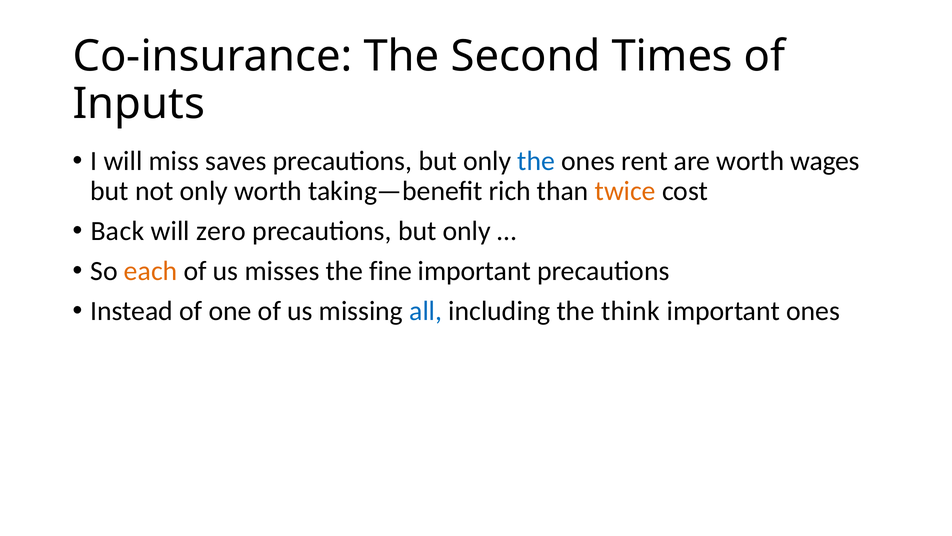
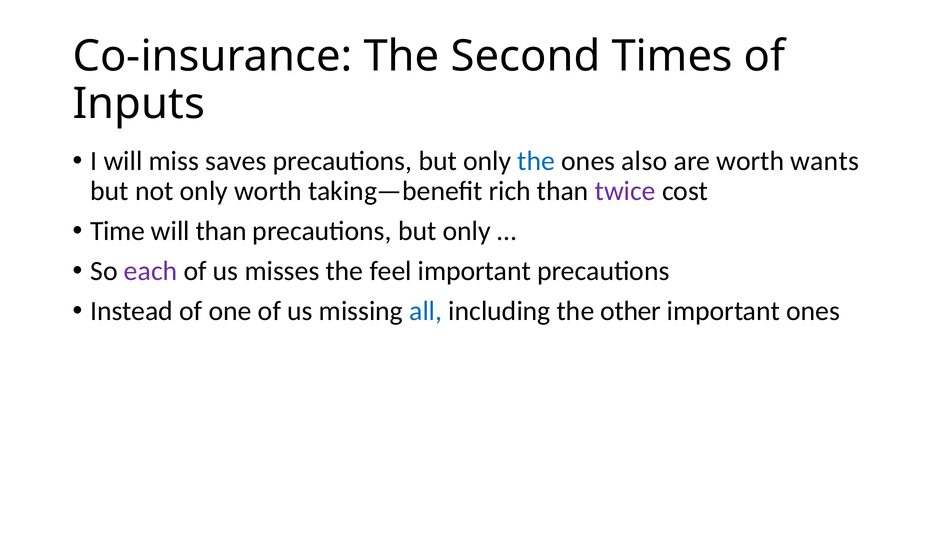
rent: rent -> also
wages: wages -> wants
twice colour: orange -> purple
Back: Back -> Time
will zero: zero -> than
each colour: orange -> purple
fine: fine -> feel
think: think -> other
